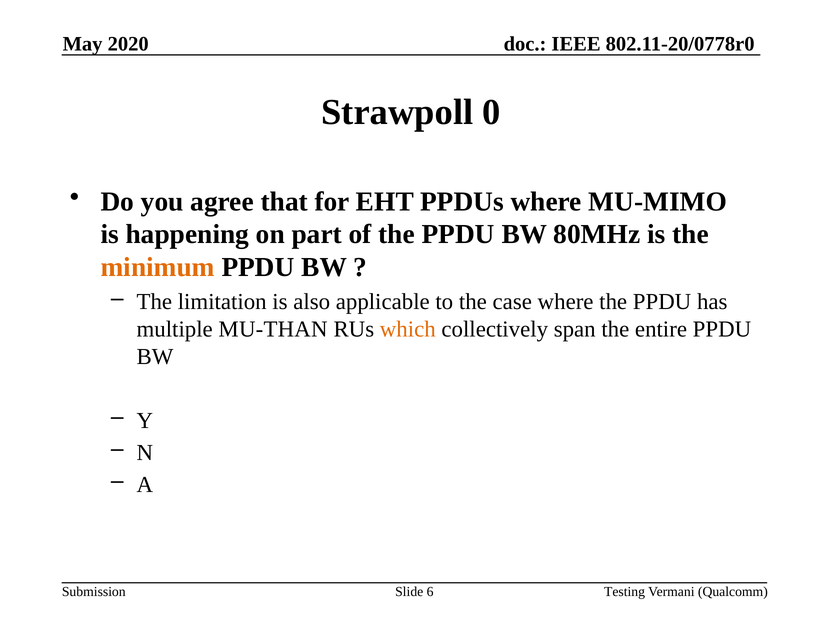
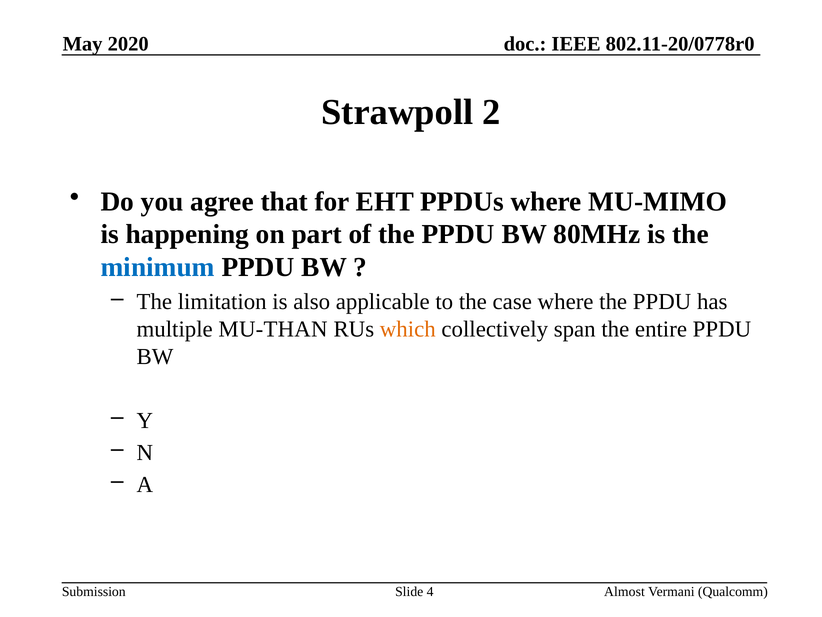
0: 0 -> 2
minimum colour: orange -> blue
6: 6 -> 4
Testing: Testing -> Almost
